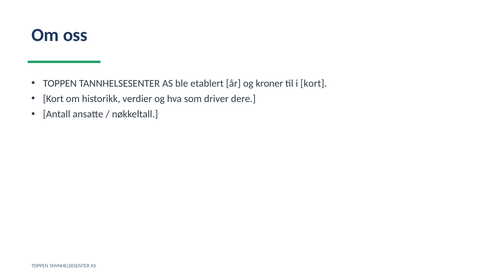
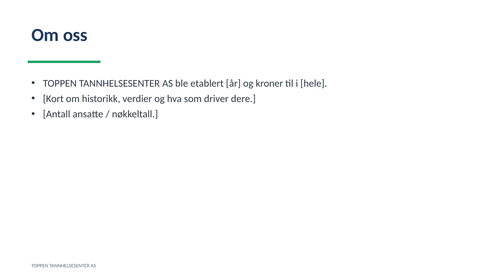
i kort: kort -> hele
